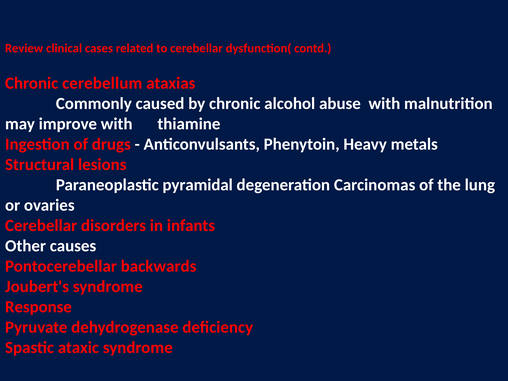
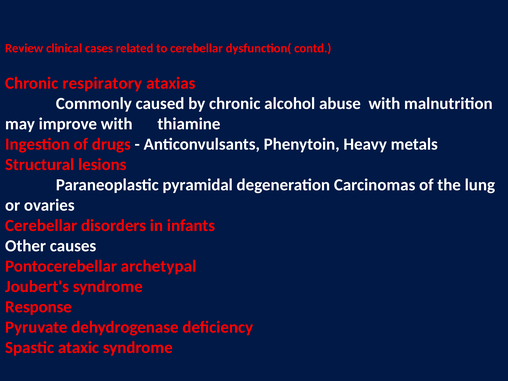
cerebellum: cerebellum -> respiratory
backwards: backwards -> archetypal
